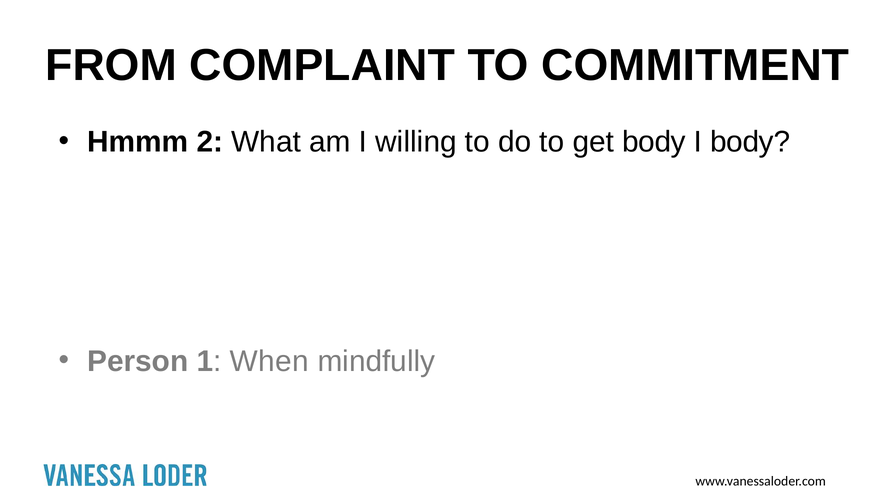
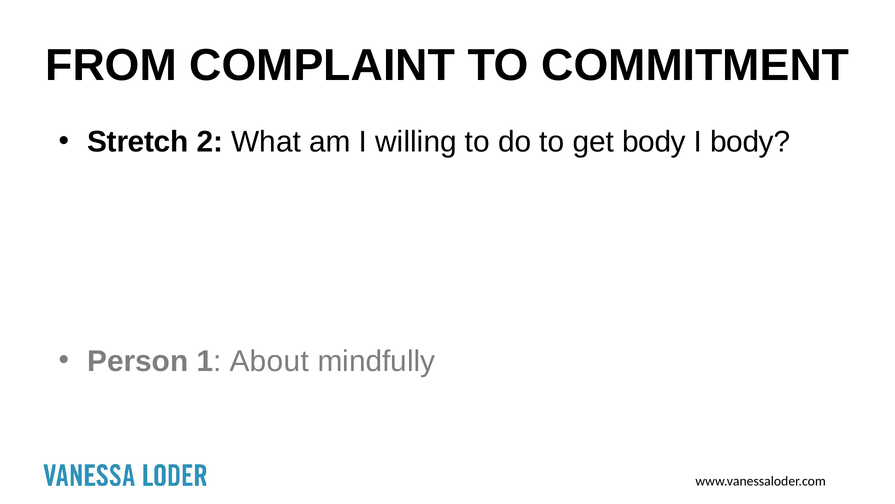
Hmmm: Hmmm -> Stretch
When: When -> About
